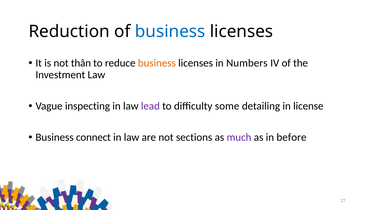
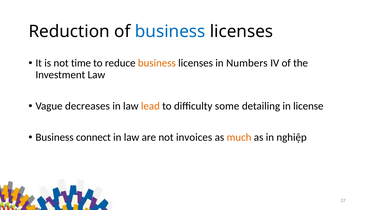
thân: thân -> time
inspecting: inspecting -> decreases
lead colour: purple -> orange
sections: sections -> invoices
much colour: purple -> orange
before: before -> nghiệp
